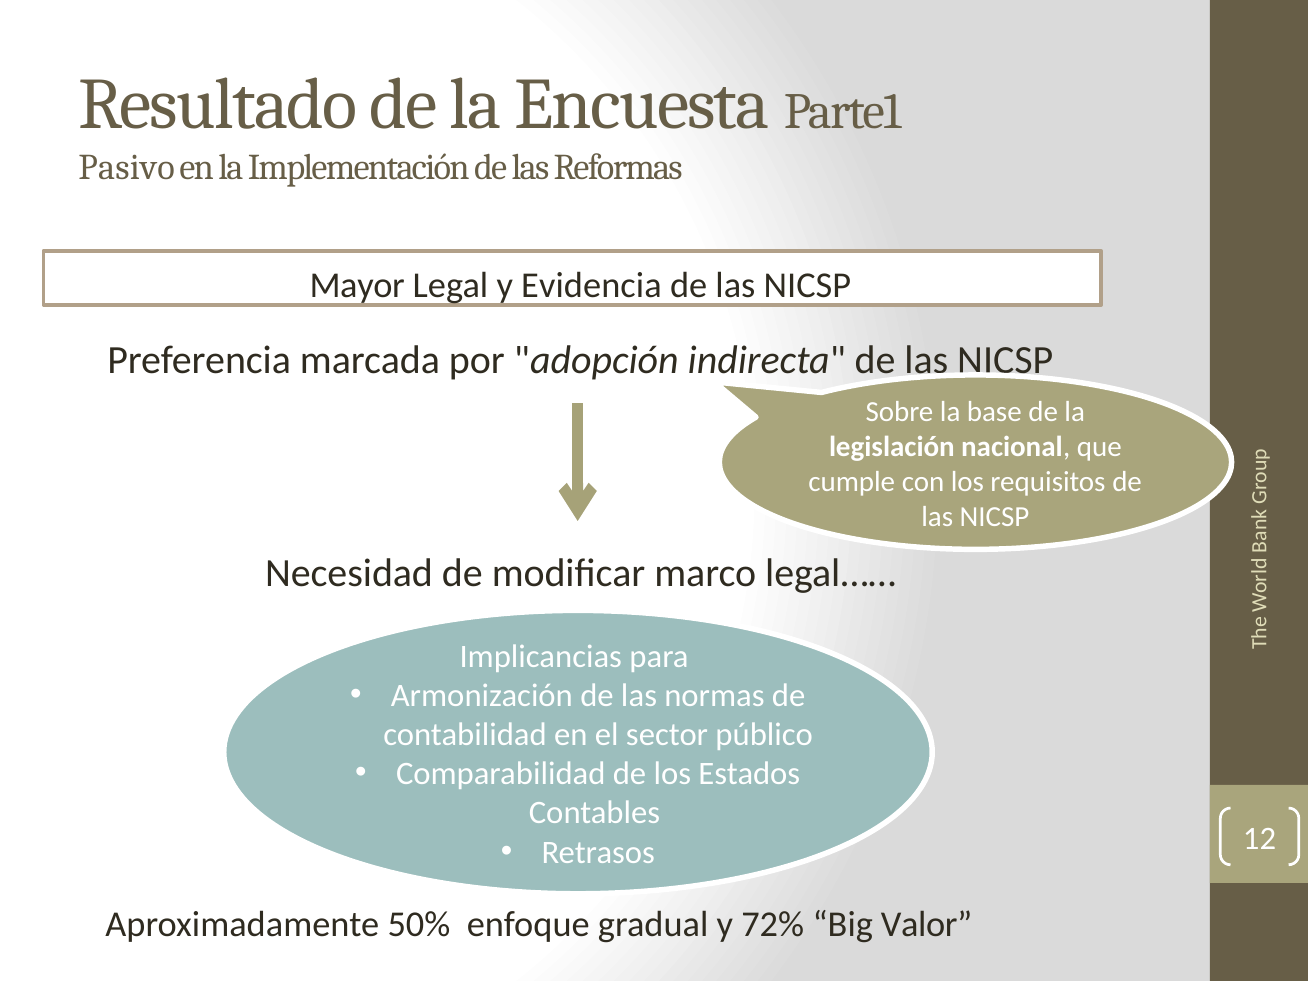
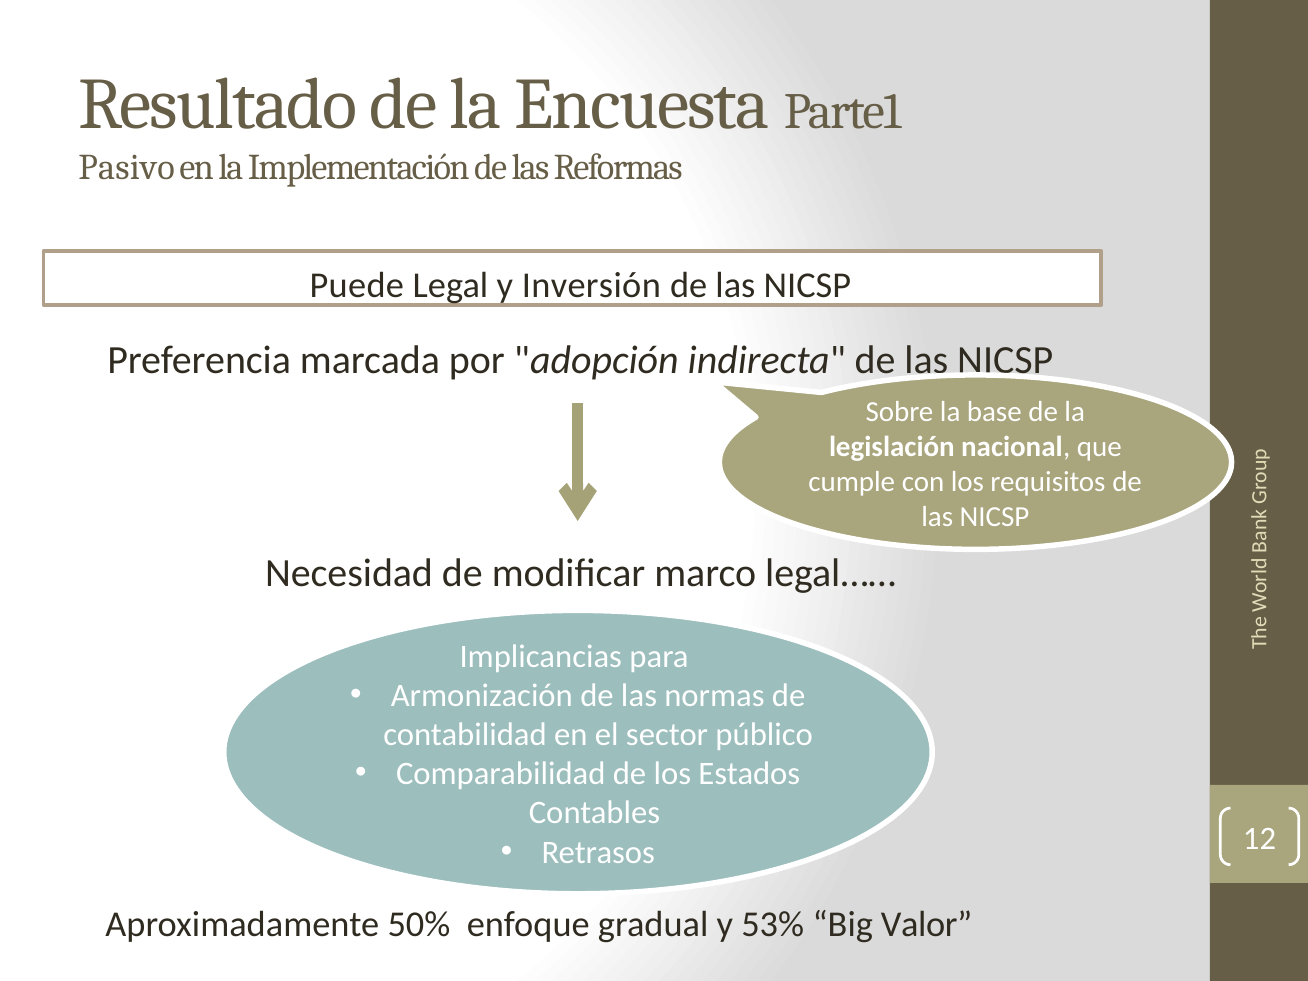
Mayor: Mayor -> Puede
Evidencia: Evidencia -> Inversión
72%: 72% -> 53%
